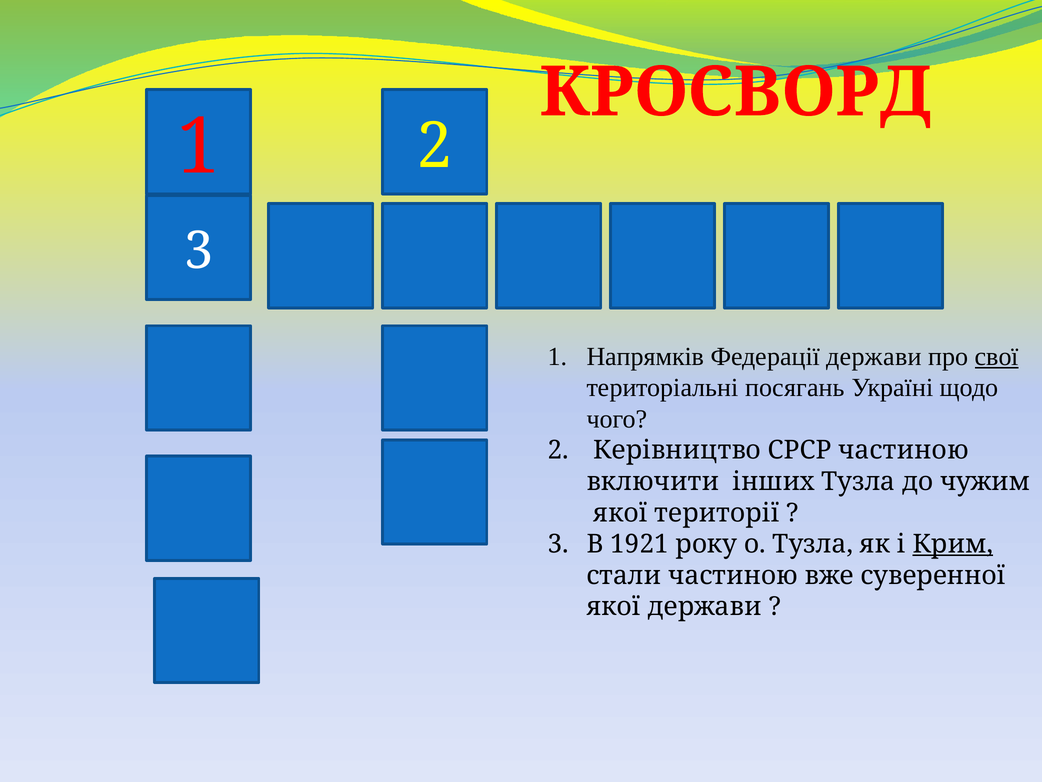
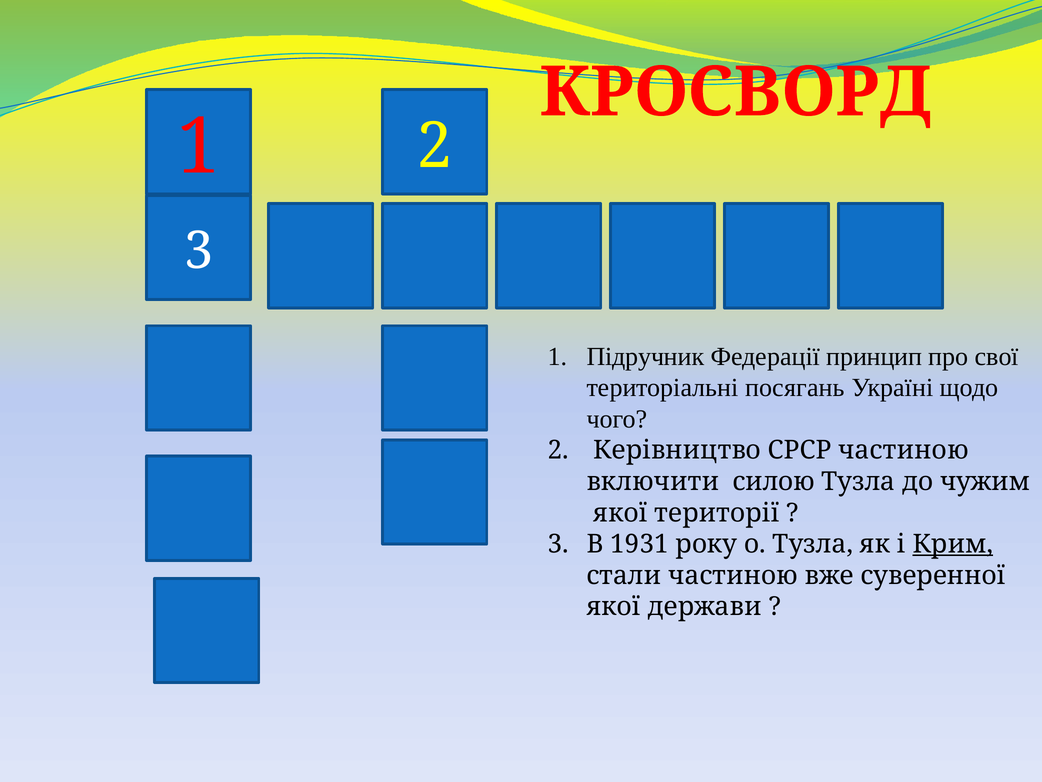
Напрямків: Напрямків -> Підручник
Федерації держави: держави -> принцип
свої underline: present -> none
інших: інших -> силою
1921: 1921 -> 1931
